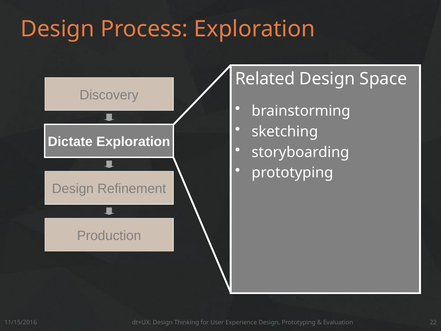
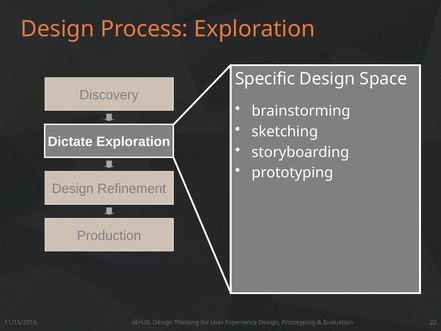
Related: Related -> Specific
